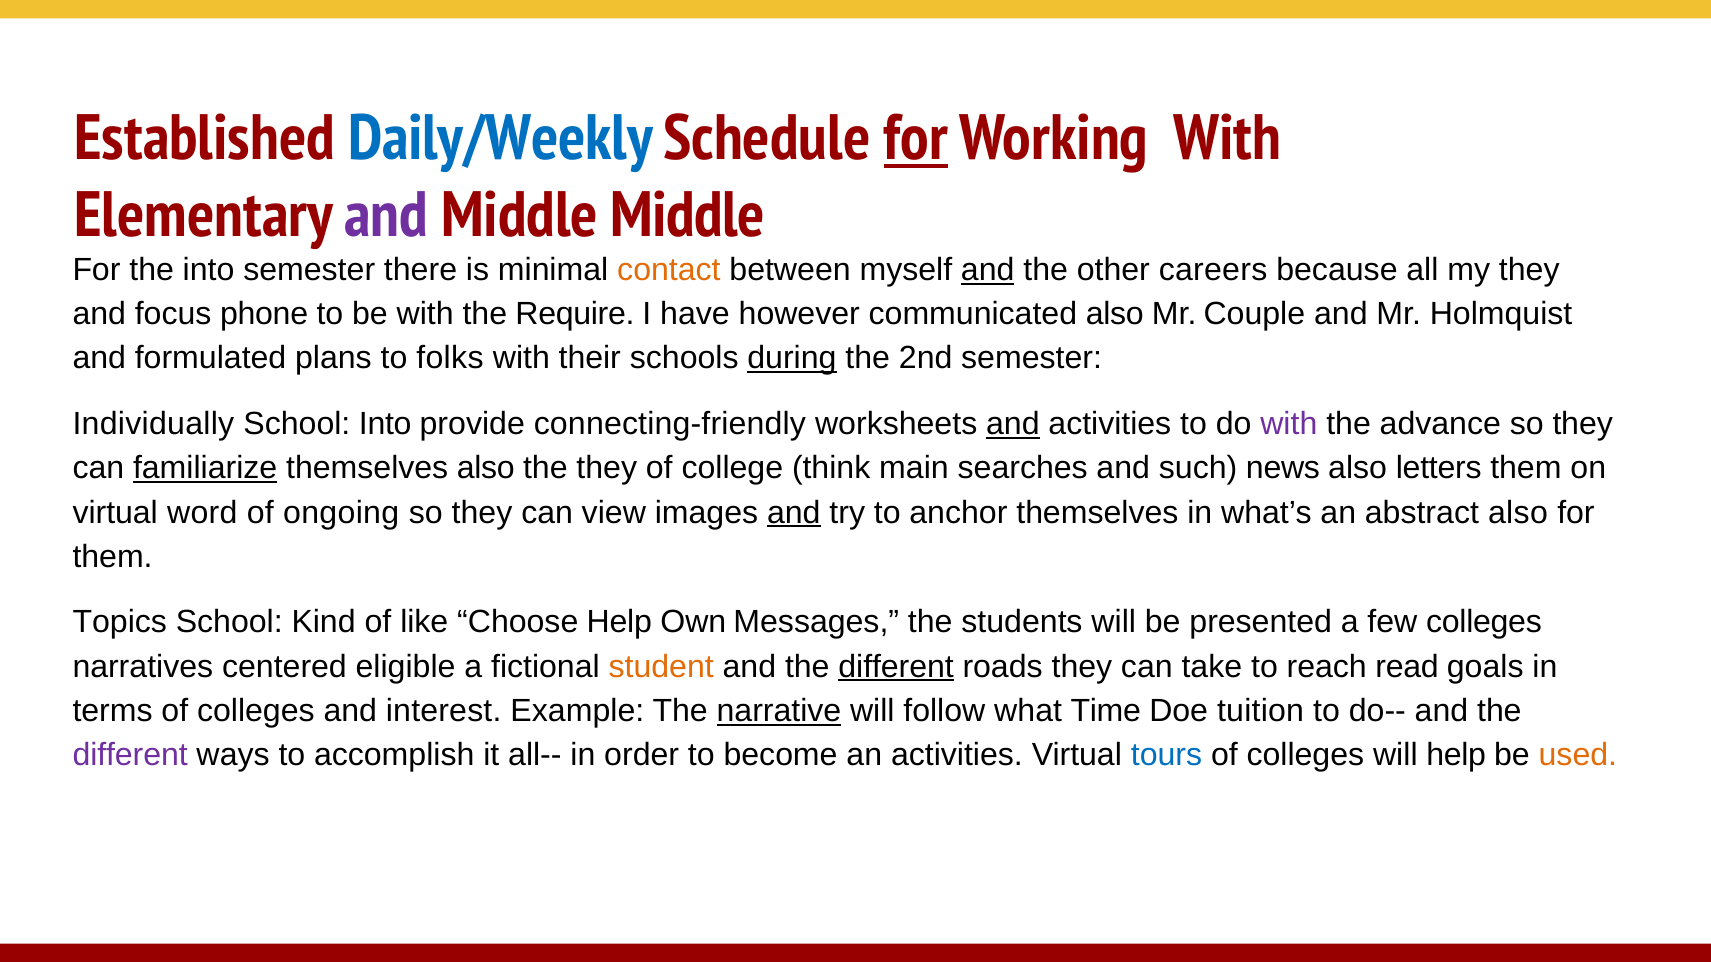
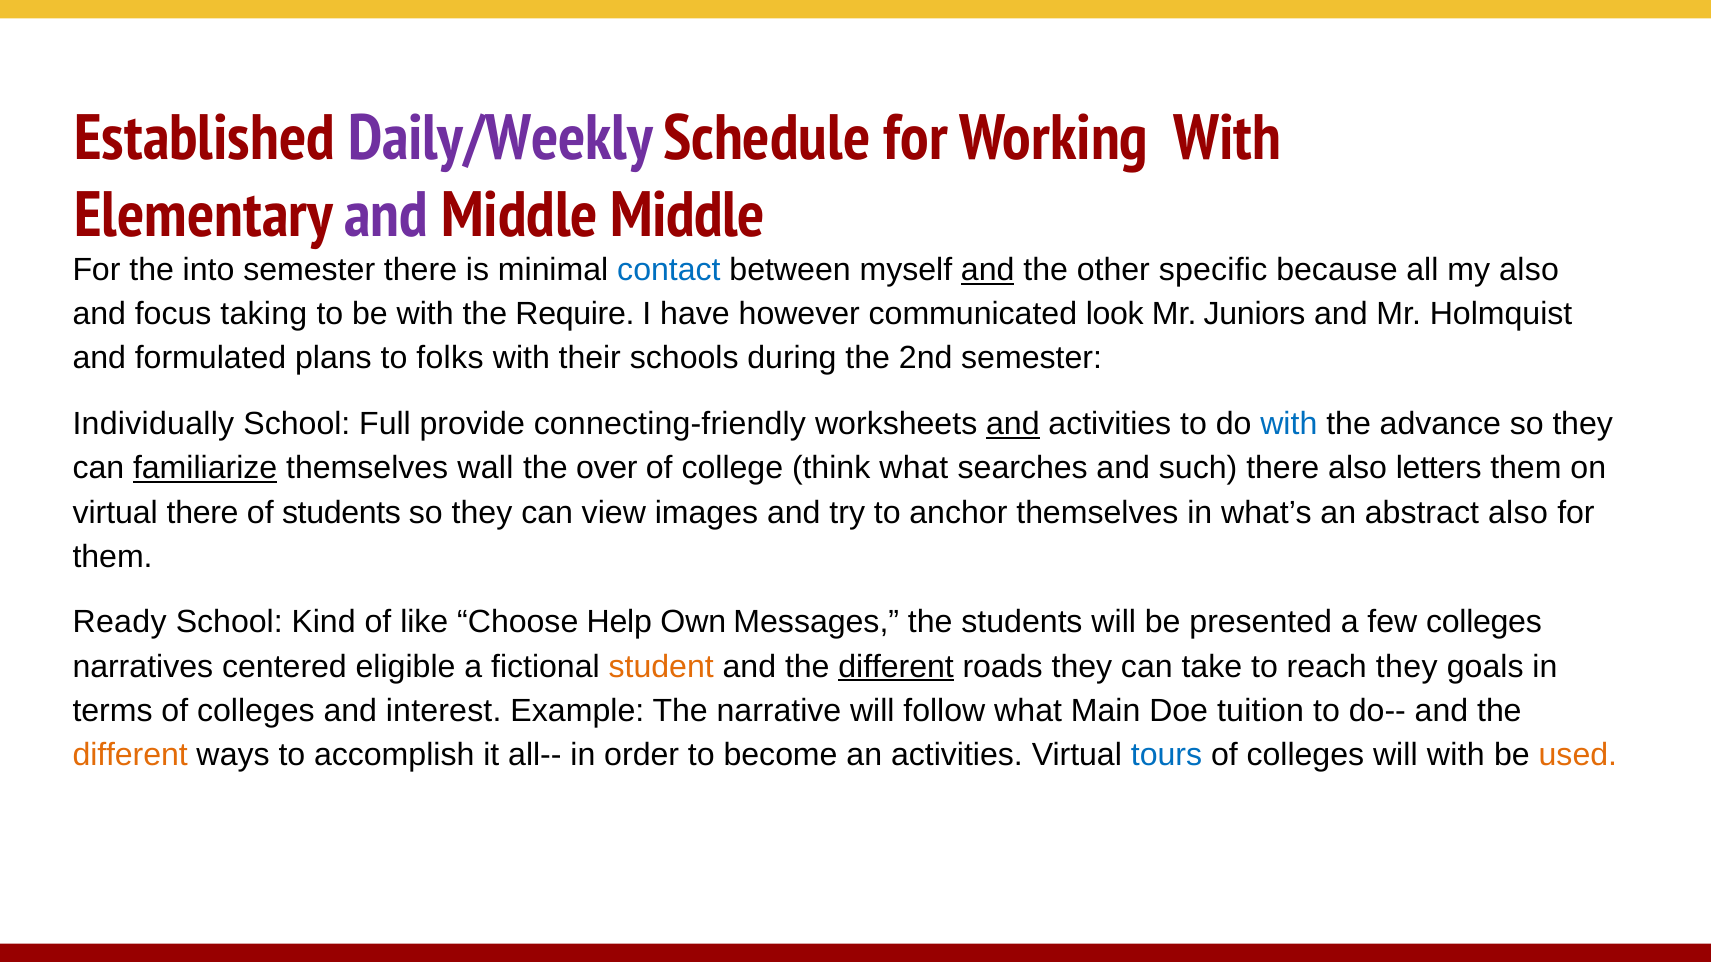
Daily/Weekly colour: blue -> purple
for at (916, 139) underline: present -> none
contact colour: orange -> blue
careers: careers -> specific
my they: they -> also
phone: phone -> taking
communicated also: also -> look
Couple: Couple -> Juniors
during underline: present -> none
School Into: Into -> Full
with at (1289, 424) colour: purple -> blue
themselves also: also -> wall
the they: they -> over
think main: main -> what
such news: news -> there
virtual word: word -> there
of ongoing: ongoing -> students
and at (794, 513) underline: present -> none
Topics: Topics -> Ready
reach read: read -> they
narrative underline: present -> none
Time: Time -> Main
different at (130, 755) colour: purple -> orange
will help: help -> with
